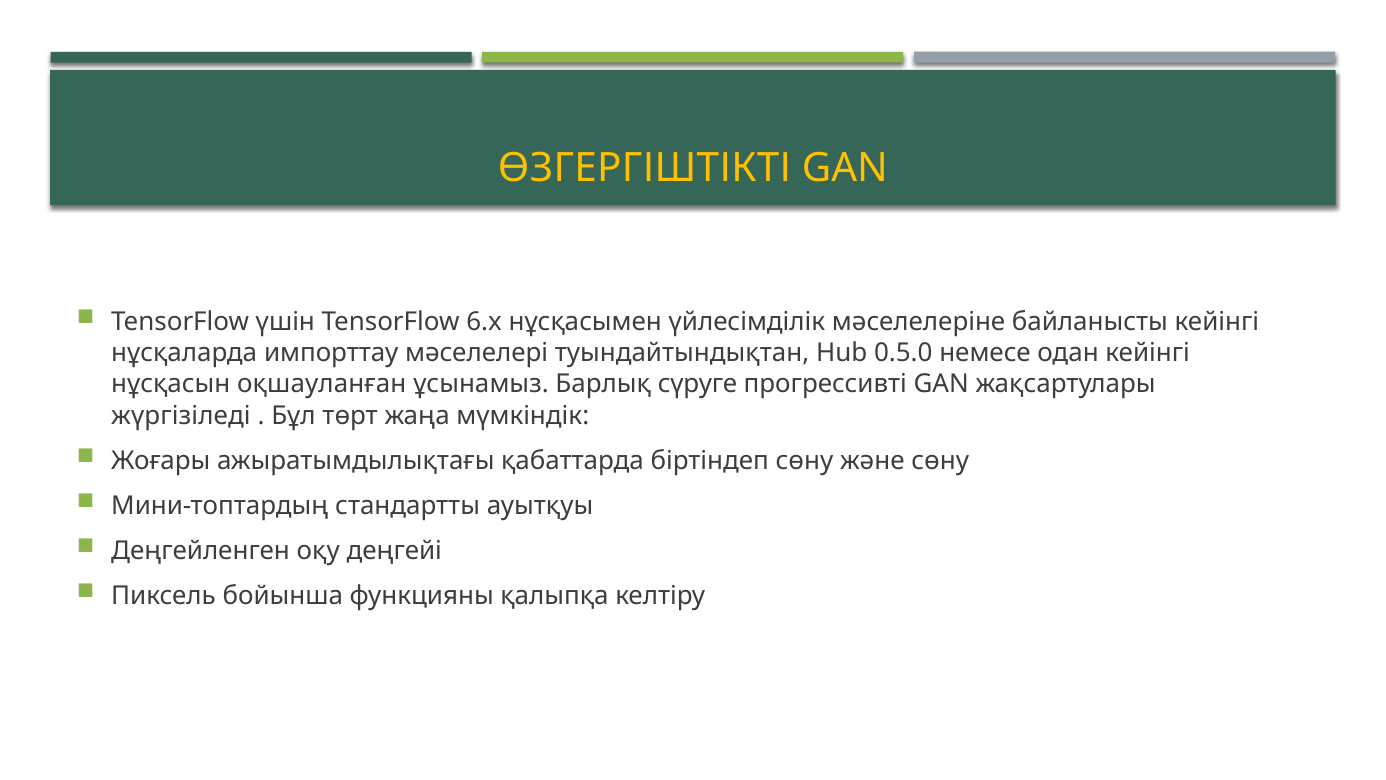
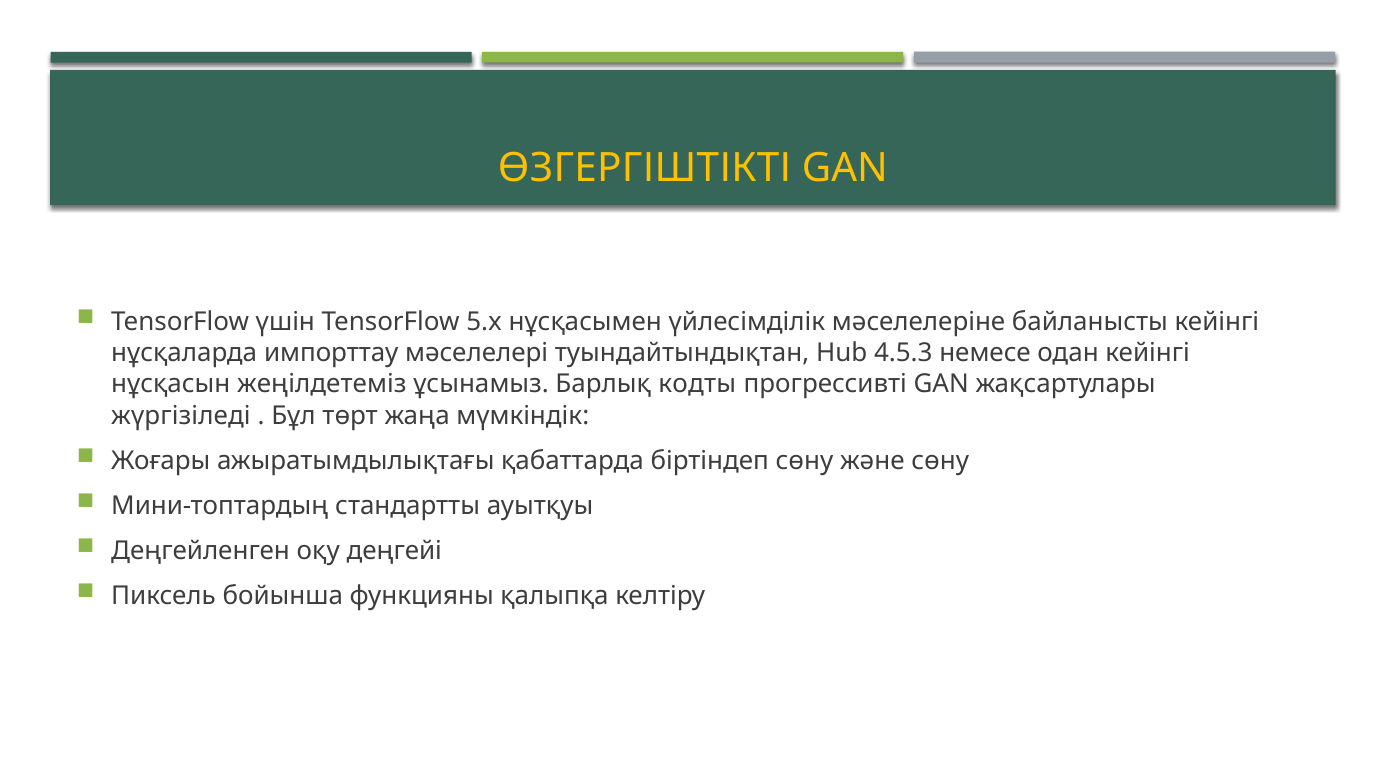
6.x: 6.x -> 5.x
0.5.0: 0.5.0 -> 4.5.3
оқшауланған: оқшауланған -> жеңілдетеміз
сүруге: сүруге -> кодты
